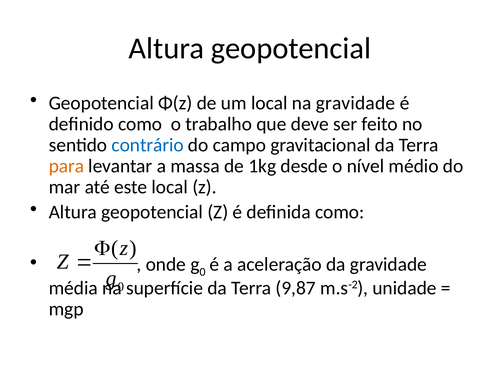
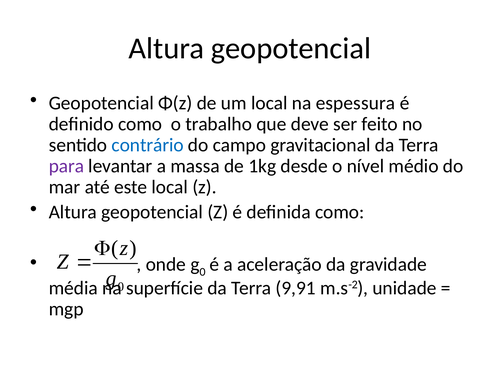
na gravidade: gravidade -> espessura
para colour: orange -> purple
9,87: 9,87 -> 9,91
